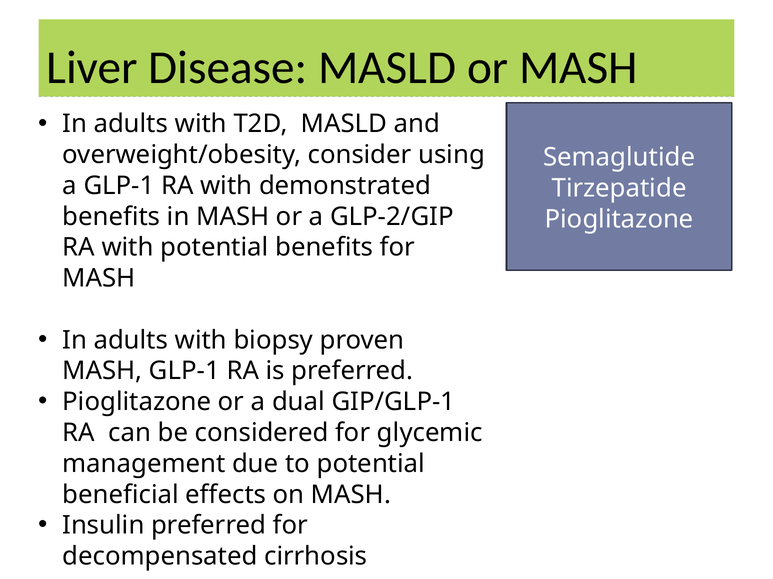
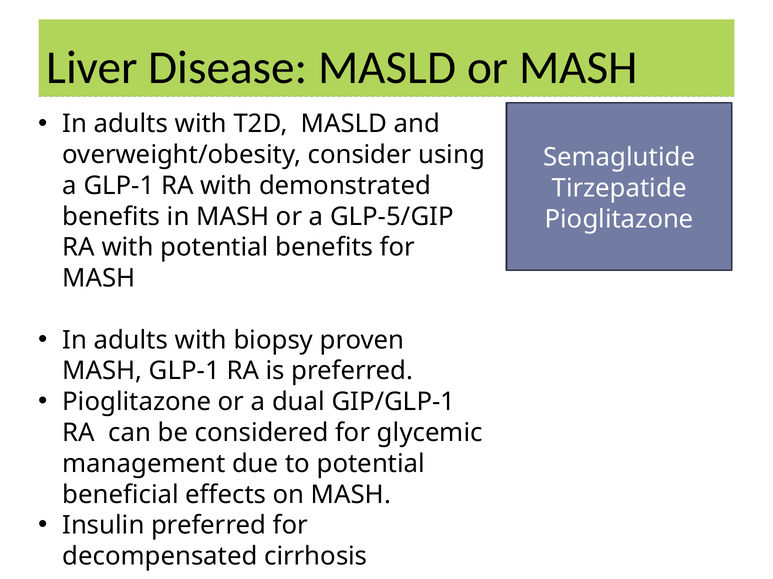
GLP-2/GIP: GLP-2/GIP -> GLP-5/GIP
